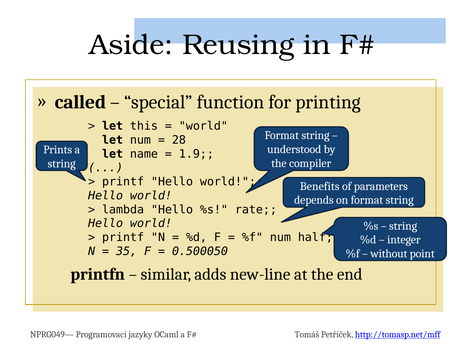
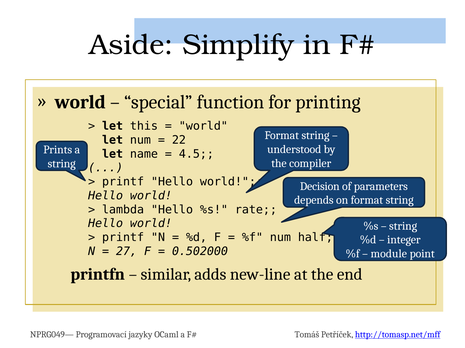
Reusing: Reusing -> Simplify
called at (80, 102): called -> world
28: 28 -> 22
1.9: 1.9 -> 4.5
Benefits: Benefits -> Decision
35: 35 -> 27
0.500050: 0.500050 -> 0.502000
without: without -> module
